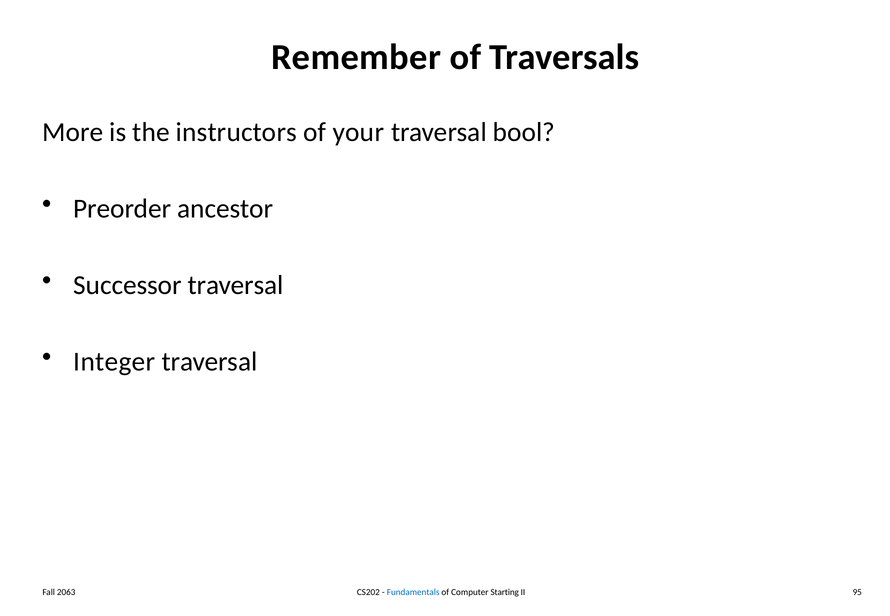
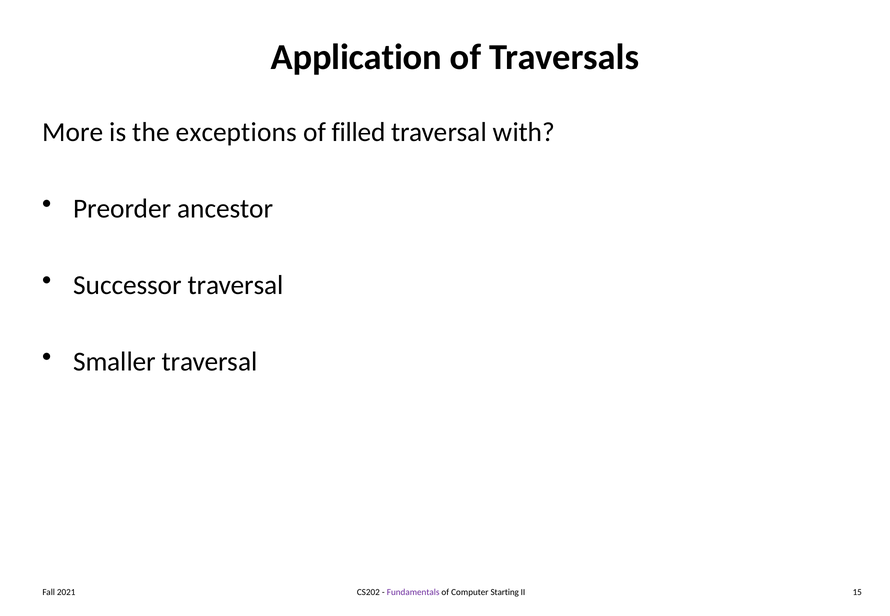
Remember: Remember -> Application
instructors: instructors -> exceptions
your: your -> filled
bool: bool -> with
Integer: Integer -> Smaller
2063: 2063 -> 2021
Fundamentals colour: blue -> purple
95: 95 -> 15
